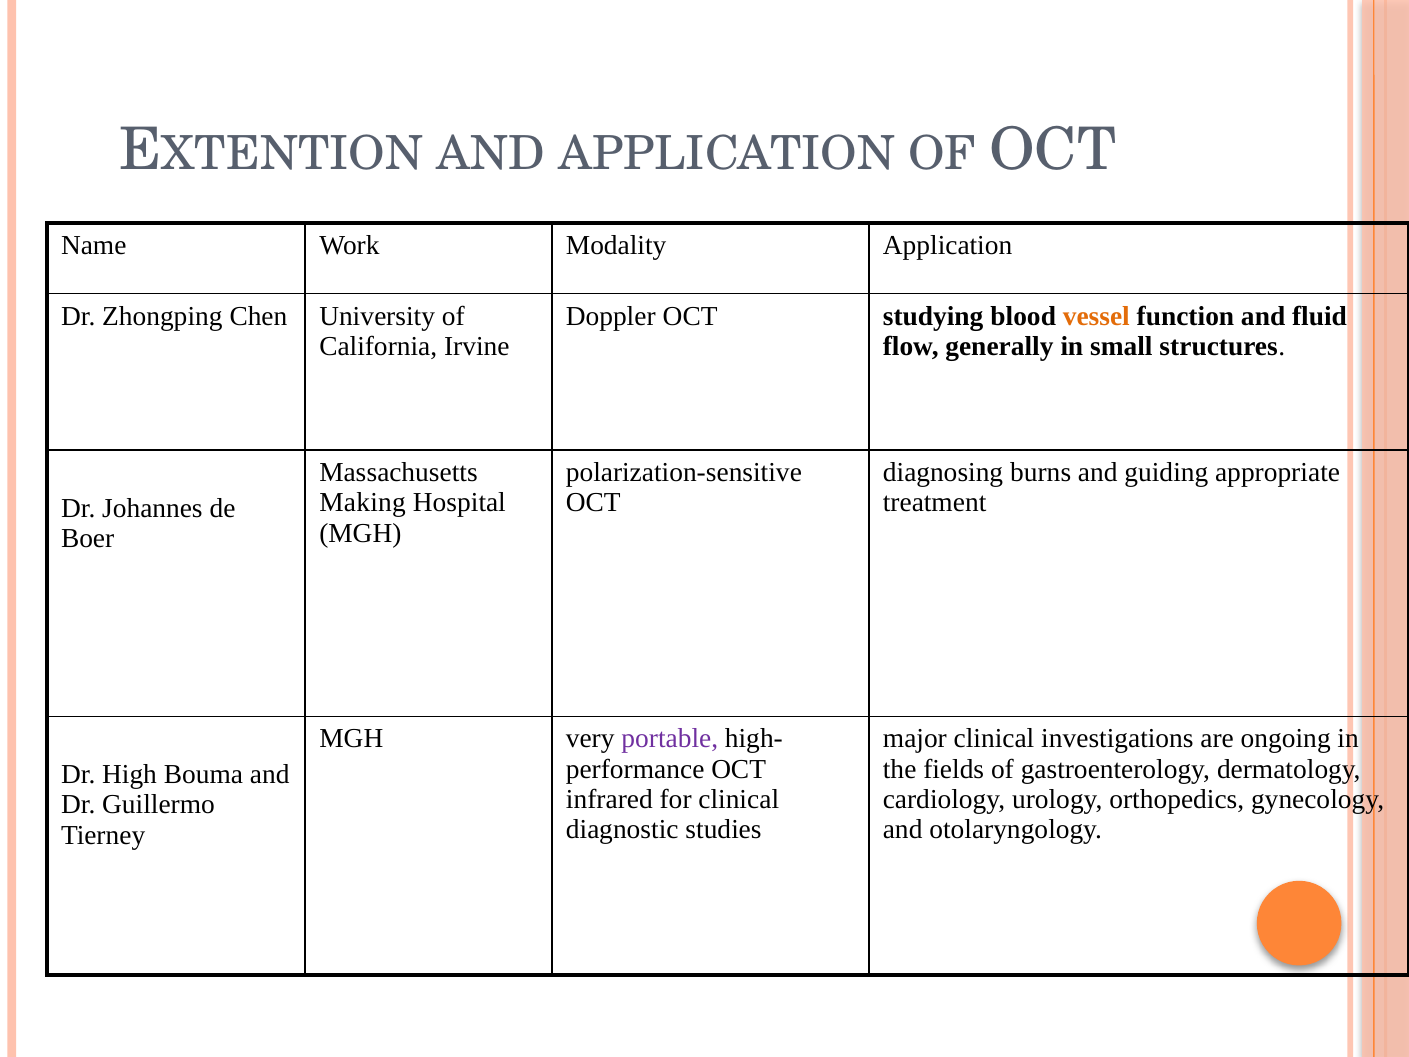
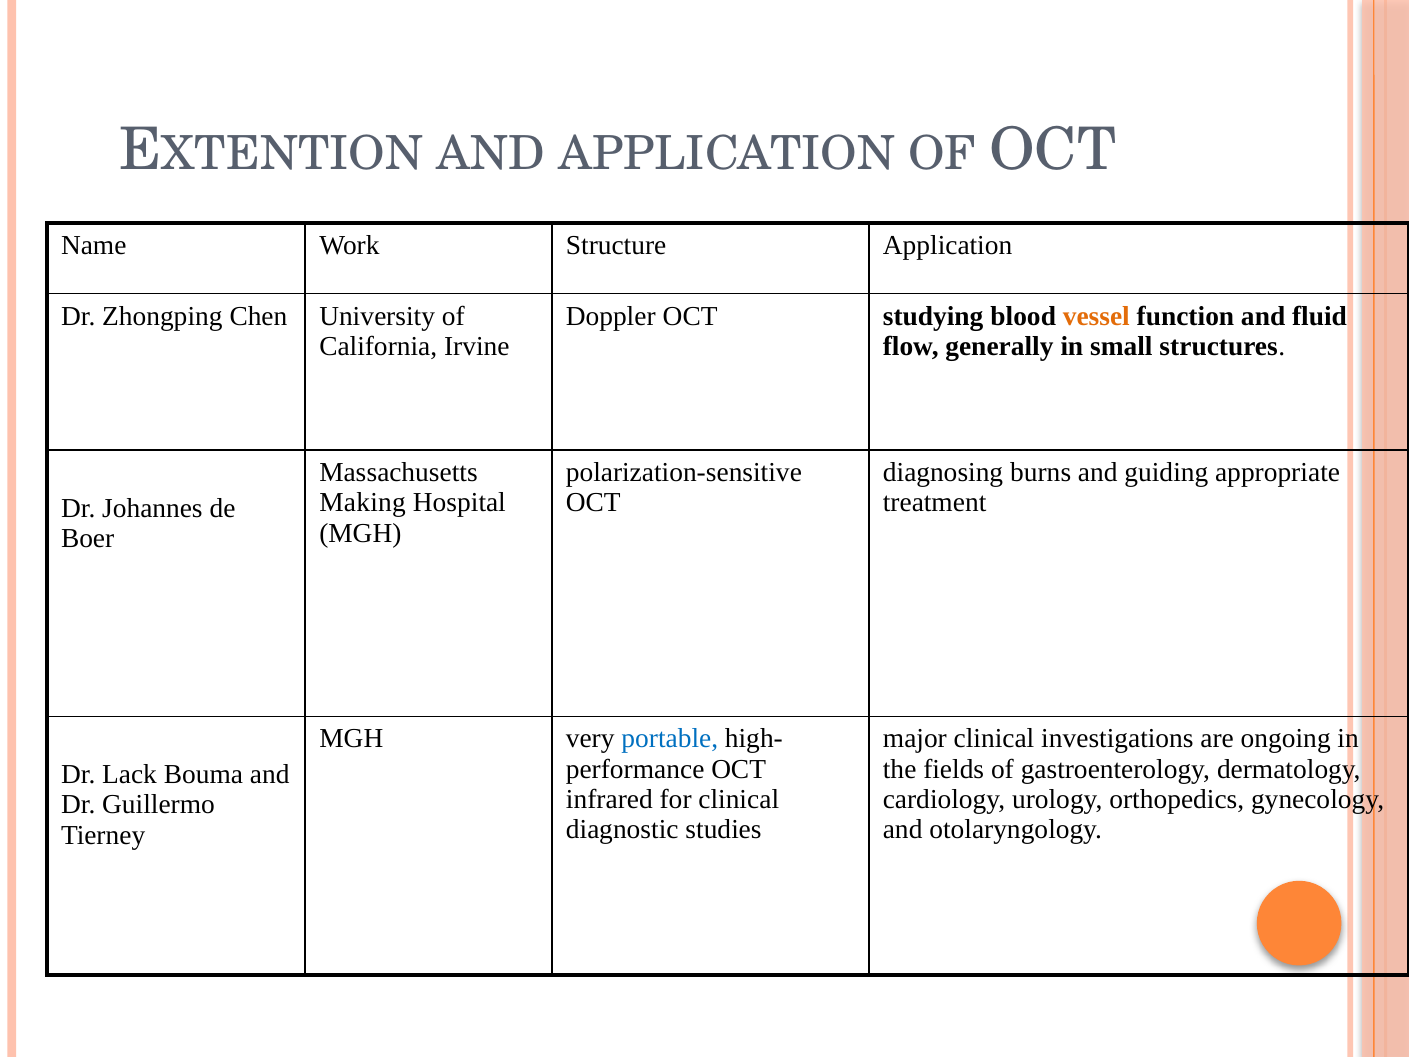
Modality: Modality -> Structure
portable colour: purple -> blue
High: High -> Lack
